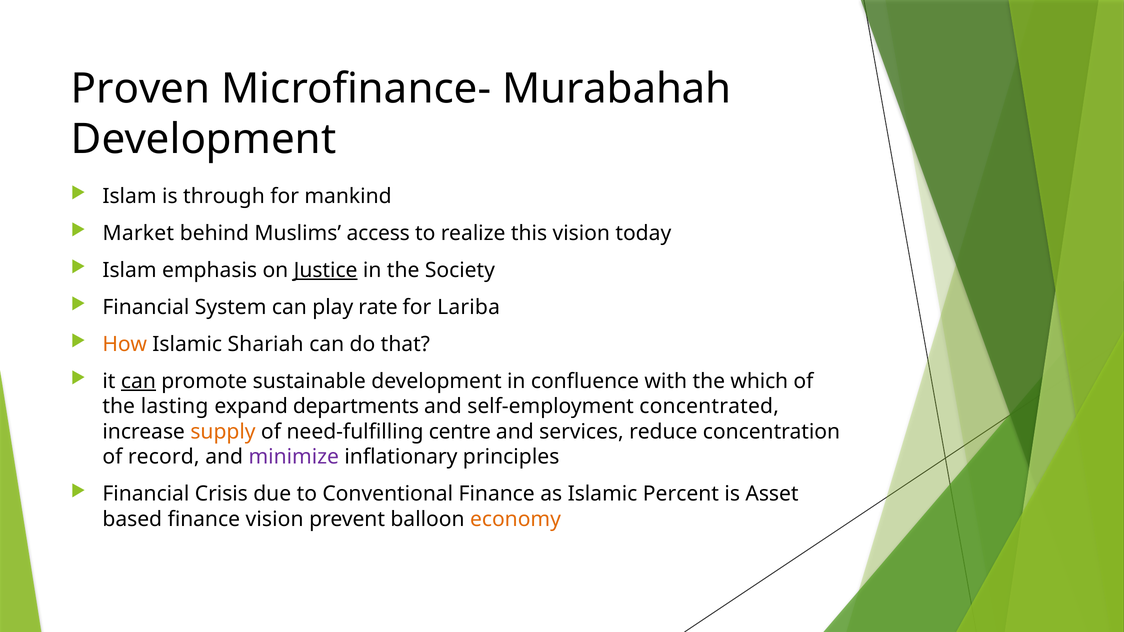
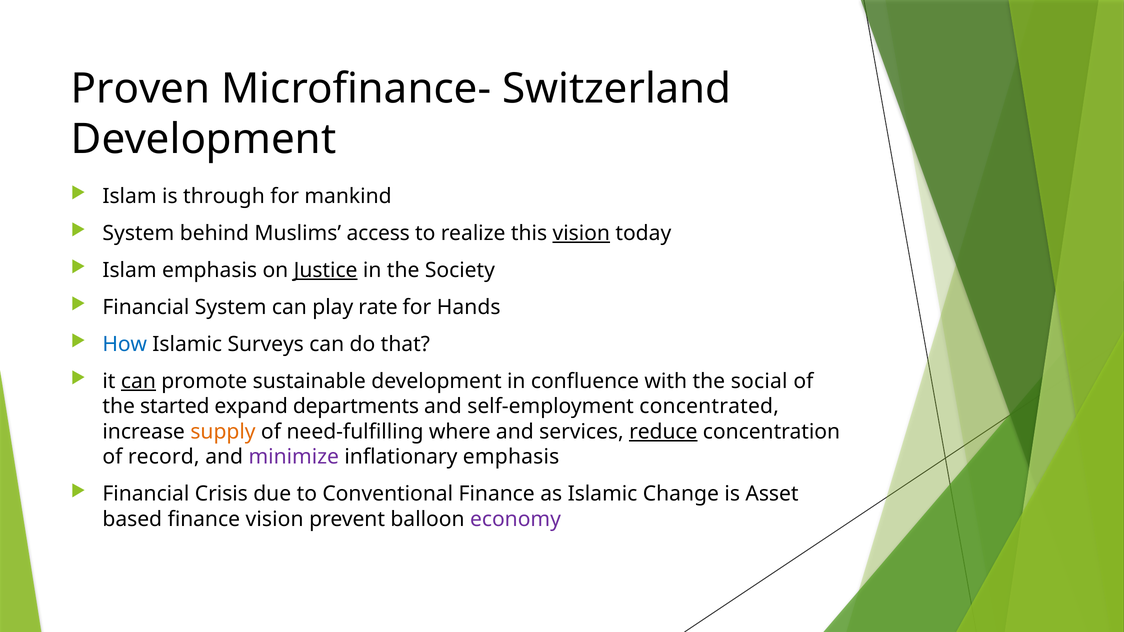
Murabahah: Murabahah -> Switzerland
Market at (138, 233): Market -> System
vision at (581, 233) underline: none -> present
Lariba: Lariba -> Hands
How colour: orange -> blue
Shariah: Shariah -> Surveys
which: which -> social
lasting: lasting -> started
centre: centre -> where
reduce underline: none -> present
inflationary principles: principles -> emphasis
Percent: Percent -> Change
economy colour: orange -> purple
